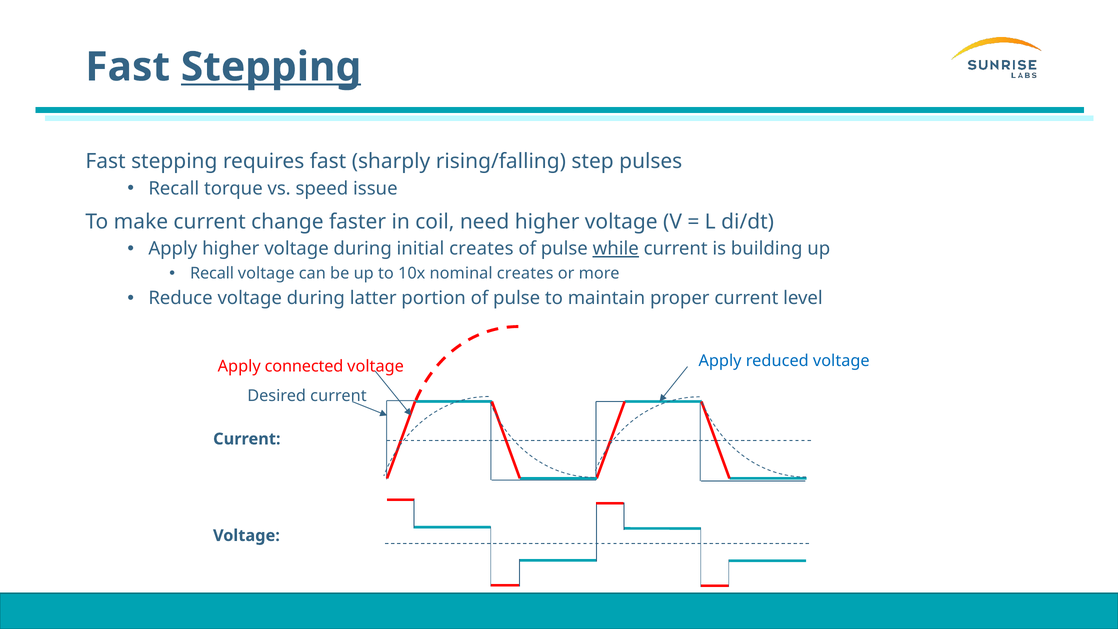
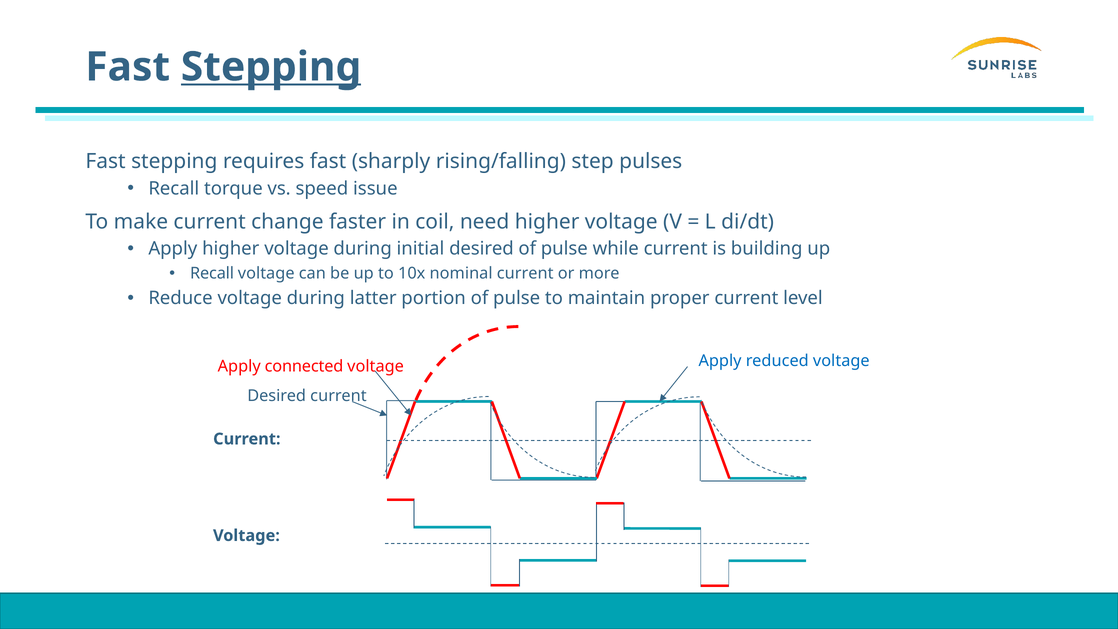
initial creates: creates -> desired
while underline: present -> none
nominal creates: creates -> current
